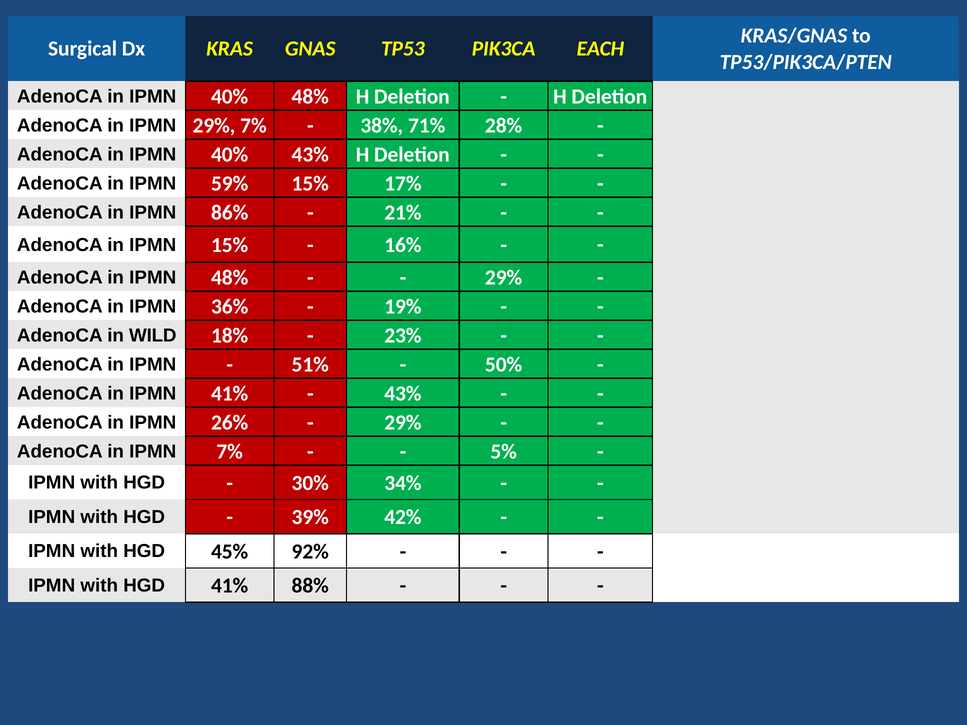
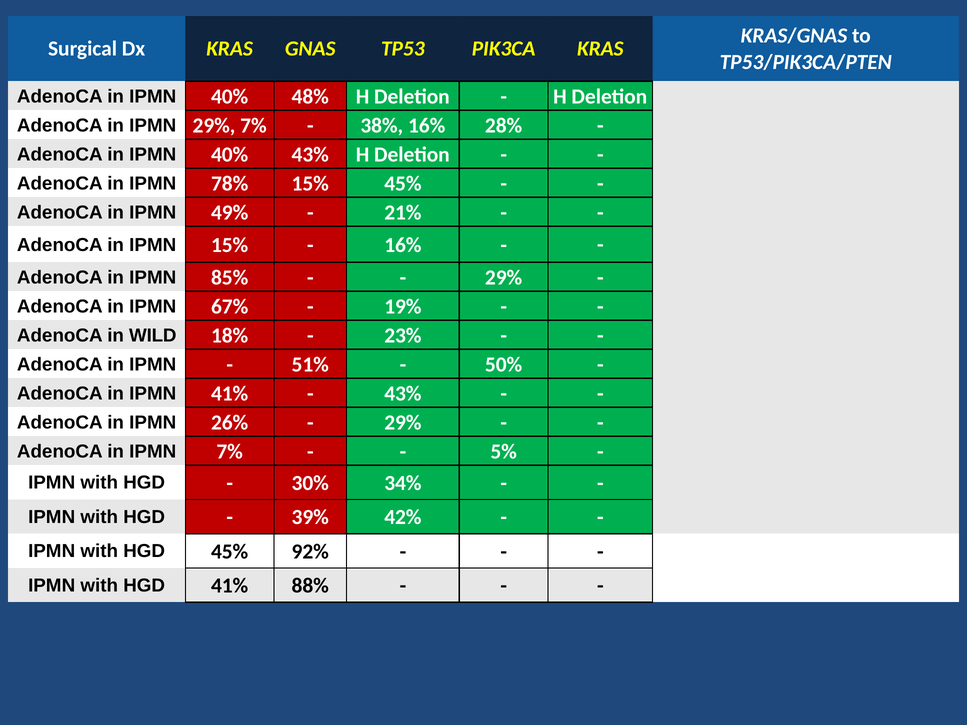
PIK3CA EACH: EACH -> KRAS
38% 71%: 71% -> 16%
59%: 59% -> 78%
15% 17%: 17% -> 45%
86%: 86% -> 49%
IPMN 48%: 48% -> 85%
36%: 36% -> 67%
